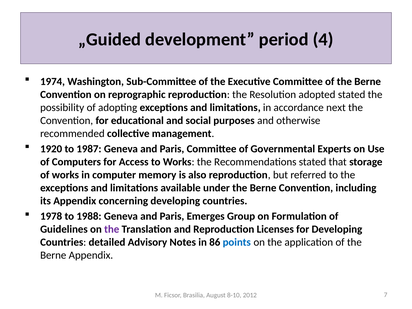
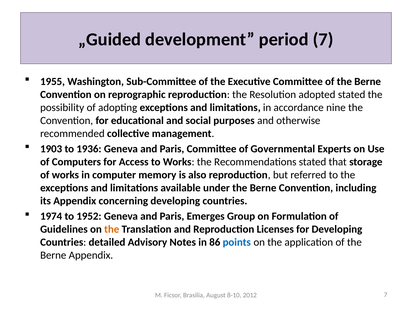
period 4: 4 -> 7
1974: 1974 -> 1955
next: next -> nine
1920: 1920 -> 1903
1987: 1987 -> 1936
1978: 1978 -> 1974
1988: 1988 -> 1952
the at (112, 229) colour: purple -> orange
